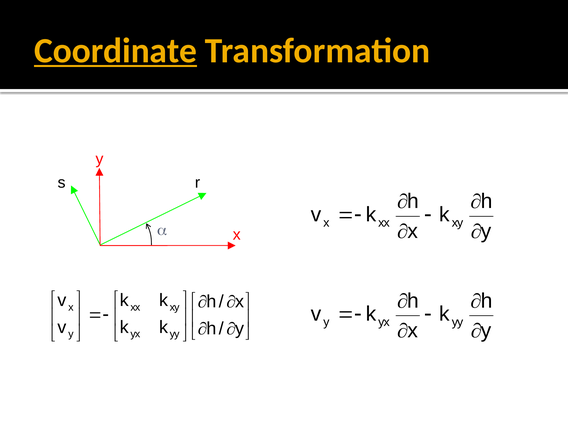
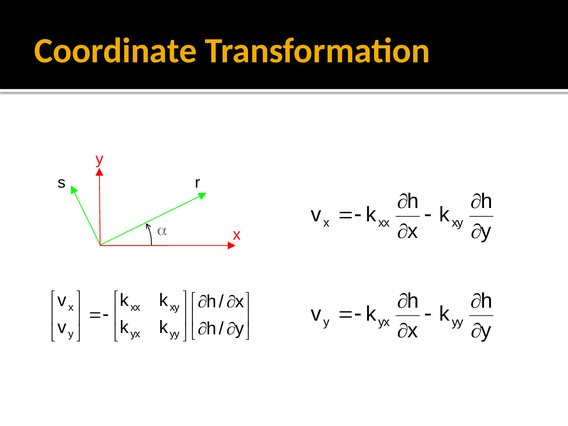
Coordinate underline: present -> none
